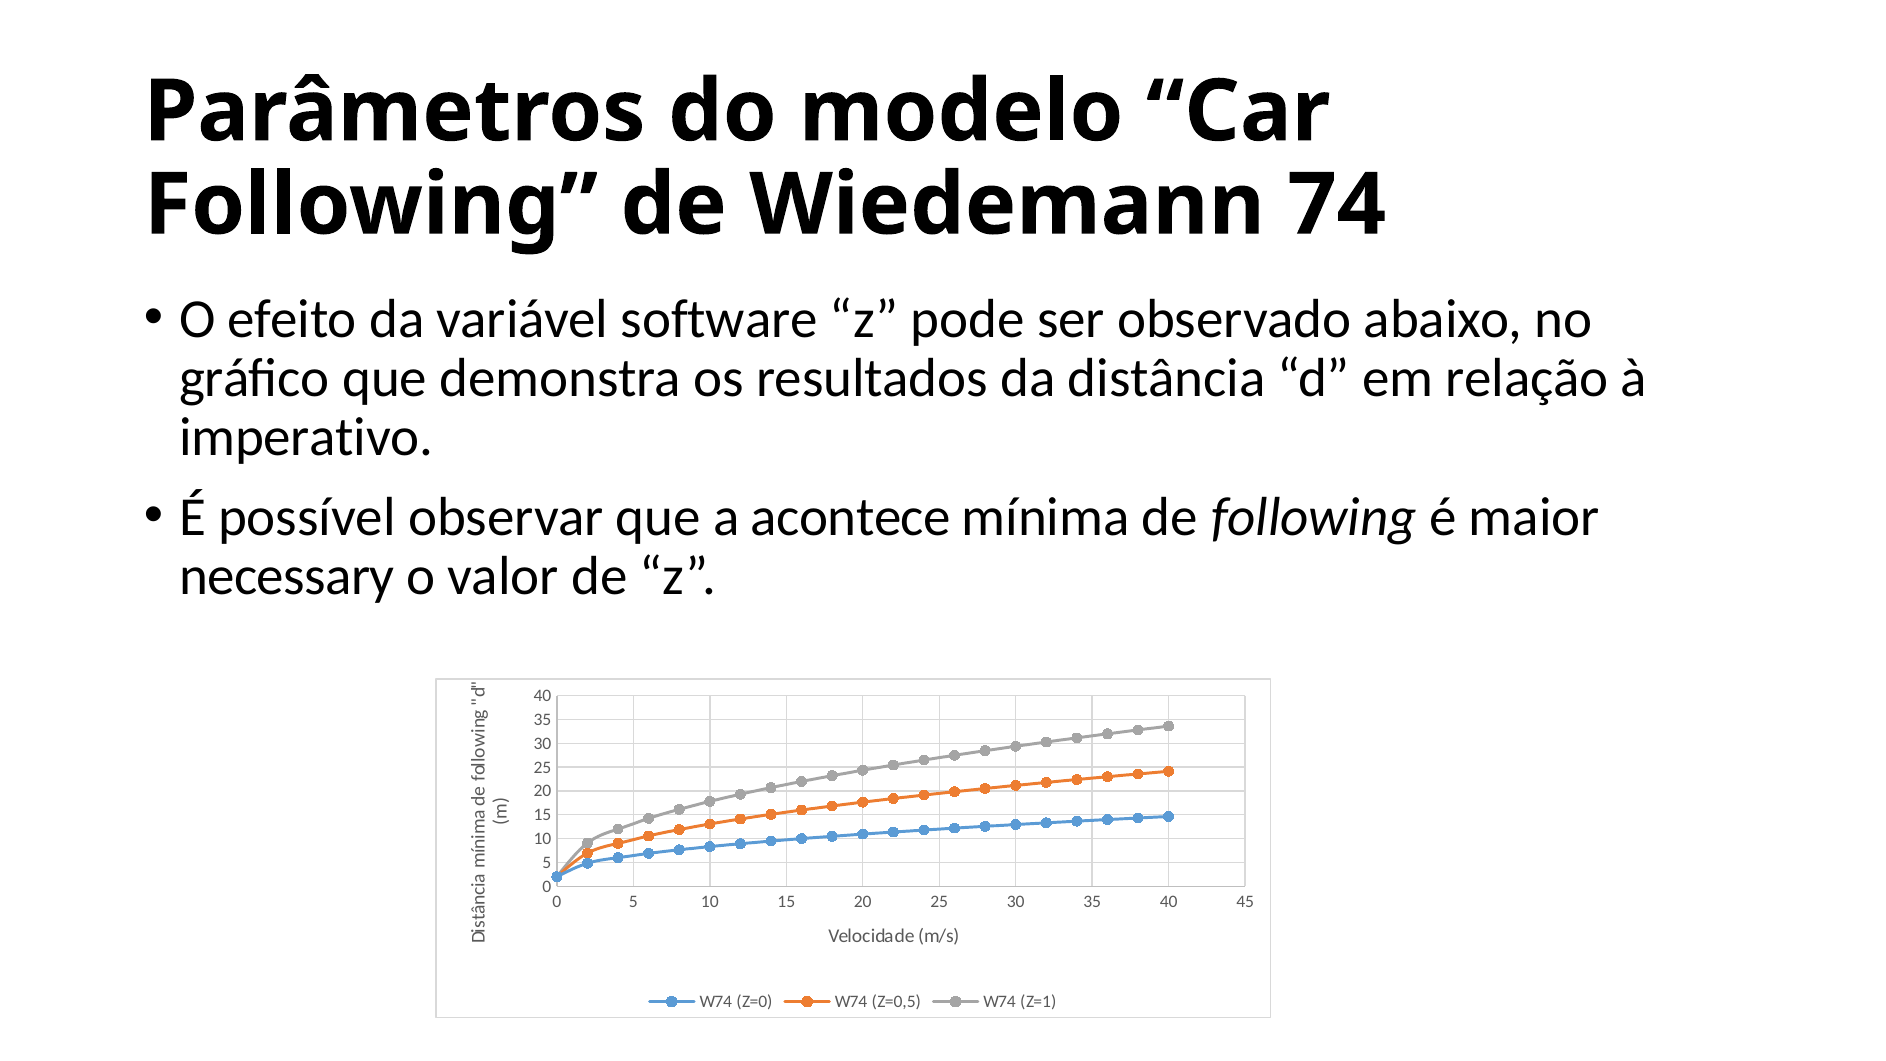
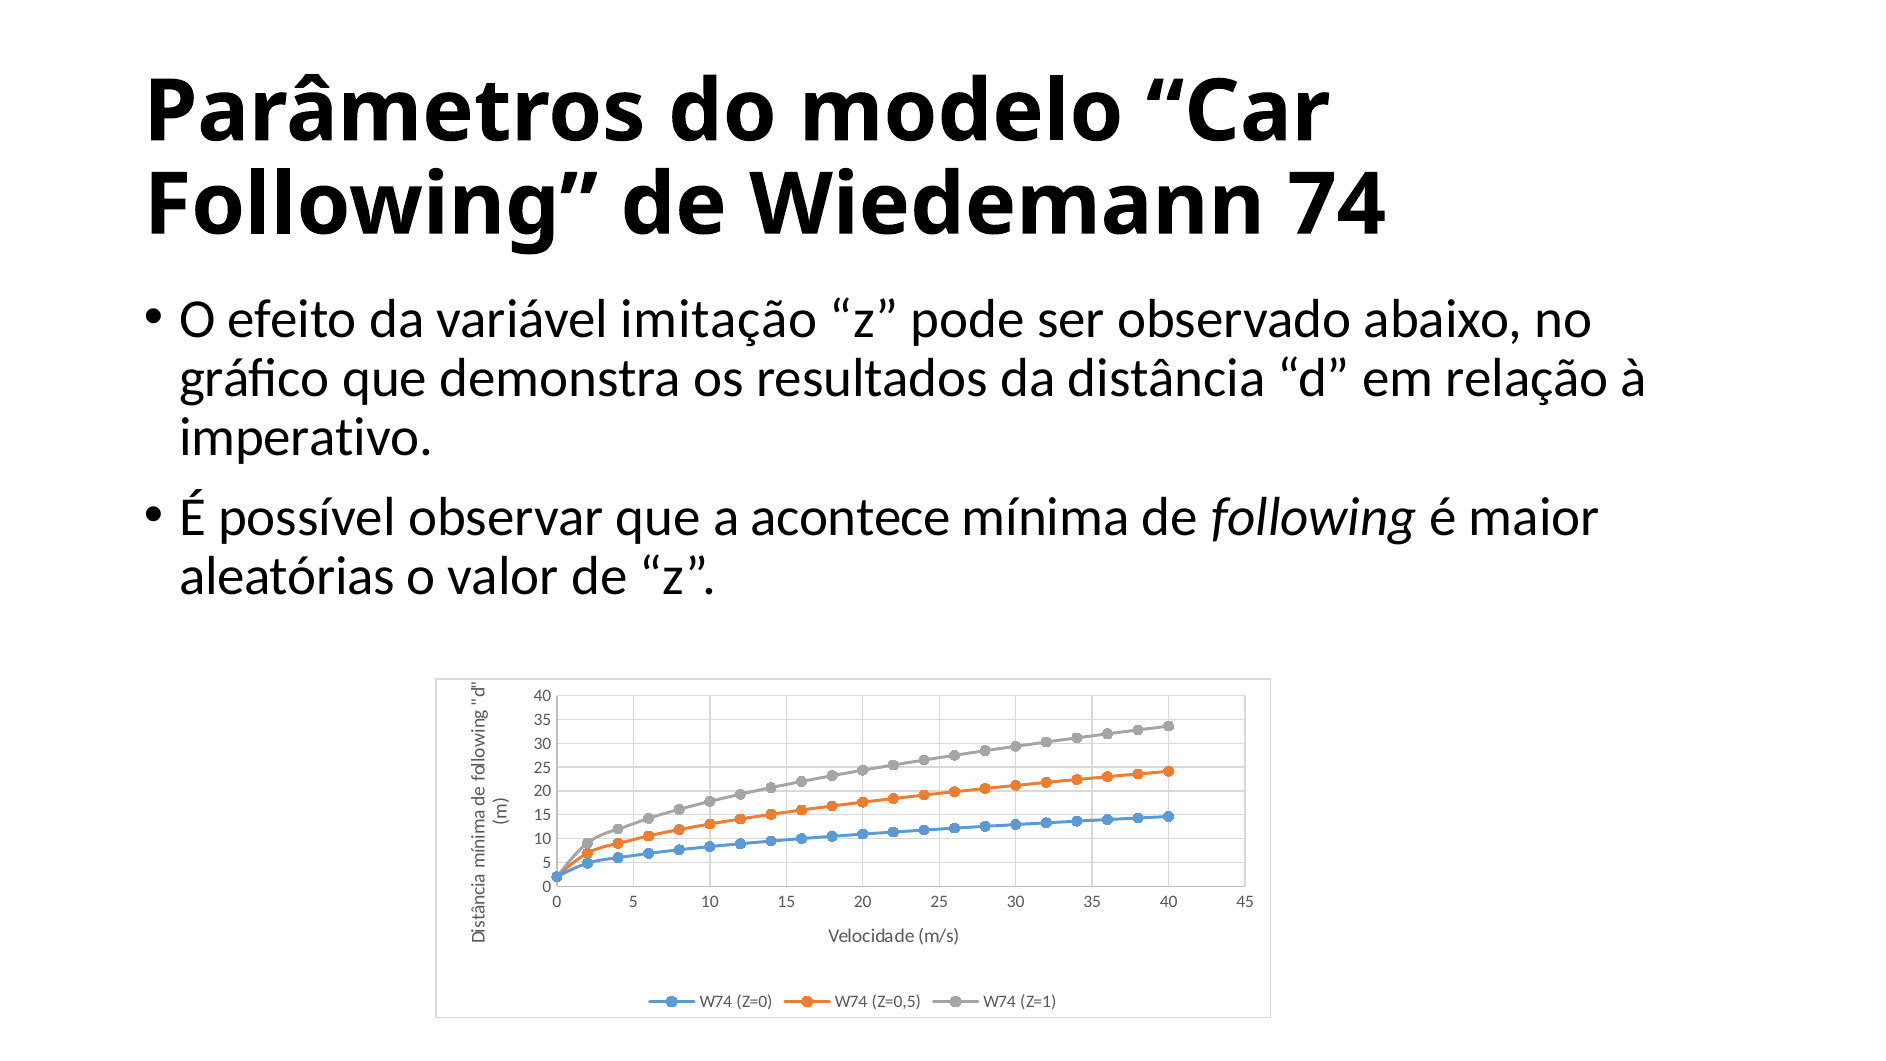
software: software -> imitação
necessary: necessary -> aleatórias
